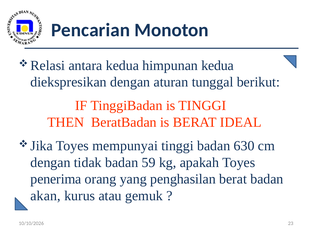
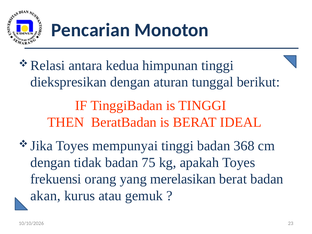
himpunan kedua: kedua -> tinggi
630: 630 -> 368
59: 59 -> 75
penerima: penerima -> frekuensi
penghasilan: penghasilan -> merelasikan
